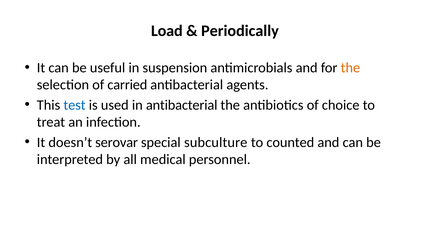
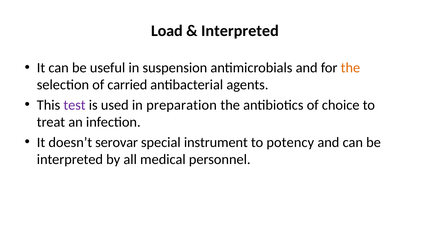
Periodically at (240, 31): Periodically -> Interpreted
test colour: blue -> purple
in antibacterial: antibacterial -> preparation
subculture: subculture -> instrument
counted: counted -> potency
